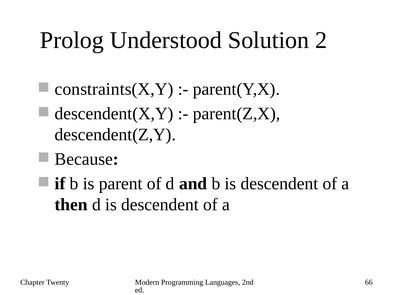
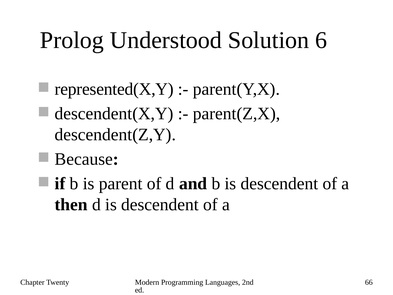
2: 2 -> 6
constraints(X,Y: constraints(X,Y -> represented(X,Y
